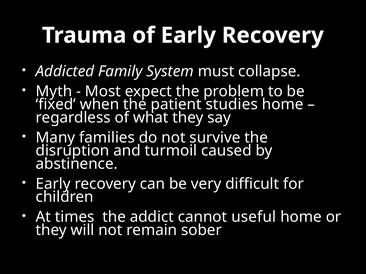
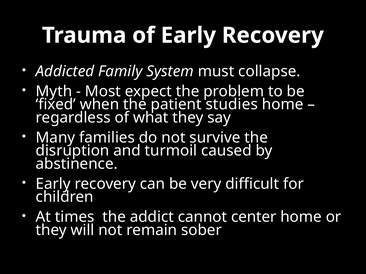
useful: useful -> center
